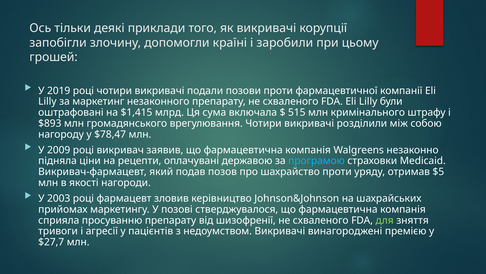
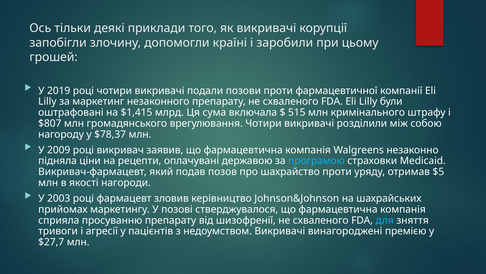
$893: $893 -> $807
$78,47: $78,47 -> $78,37
для colour: light green -> light blue
